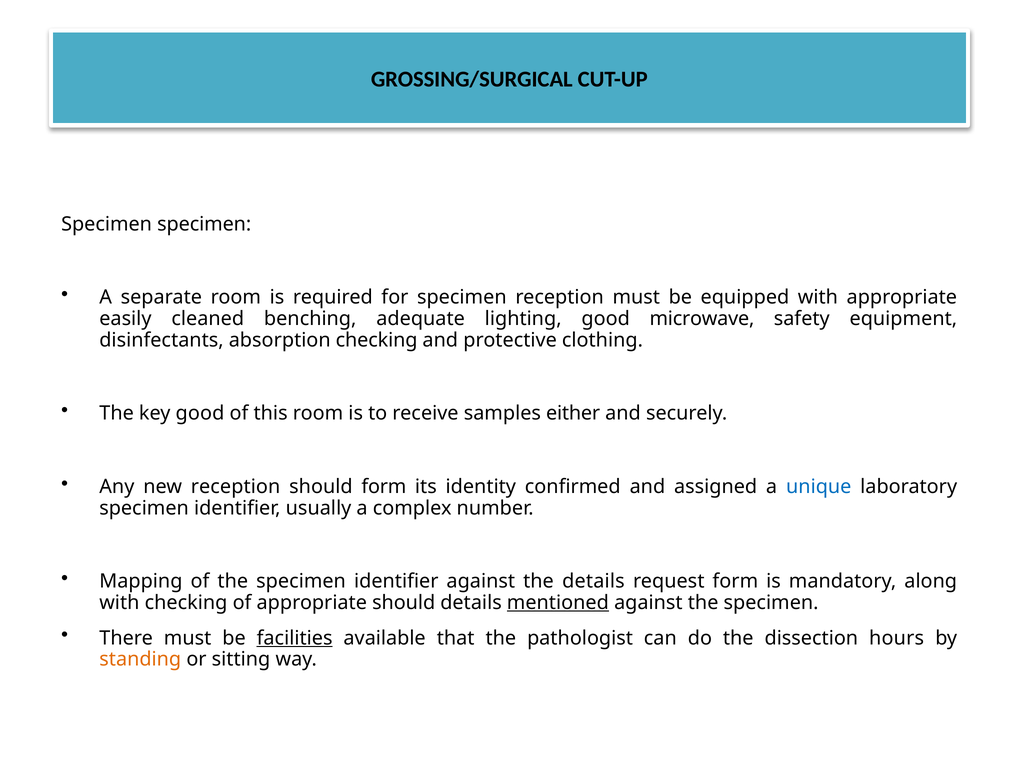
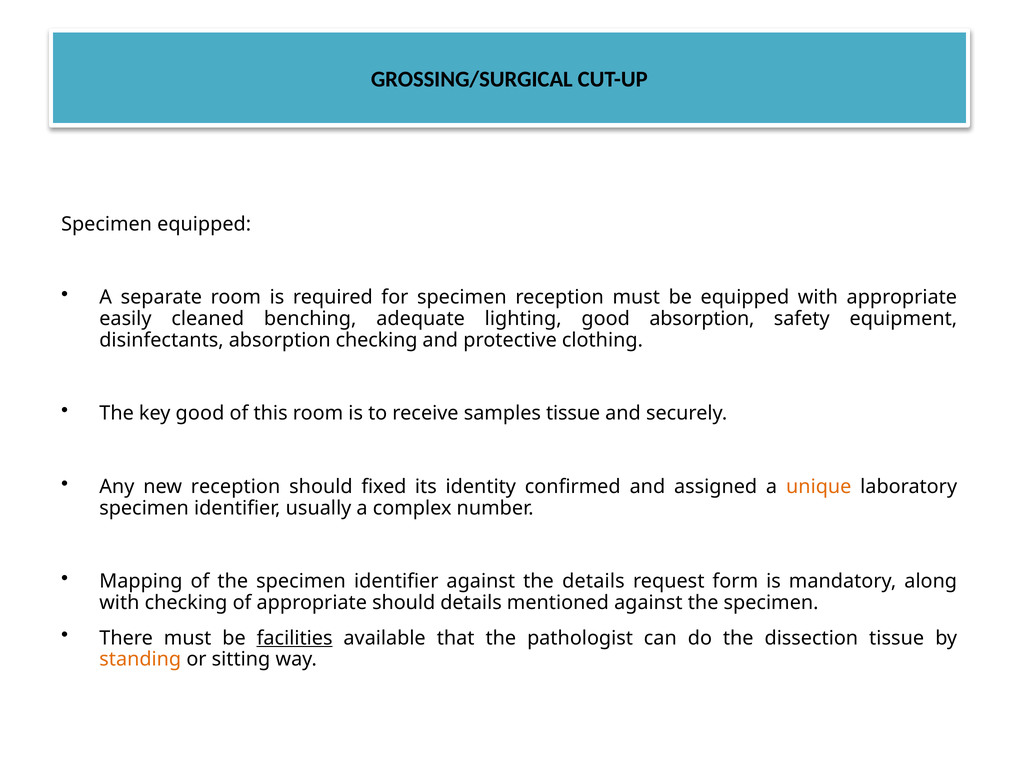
Specimen specimen: specimen -> equipped
good microwave: microwave -> absorption
samples either: either -> tissue
should form: form -> fixed
unique colour: blue -> orange
mentioned underline: present -> none
dissection hours: hours -> tissue
